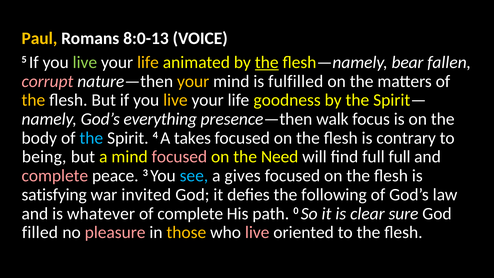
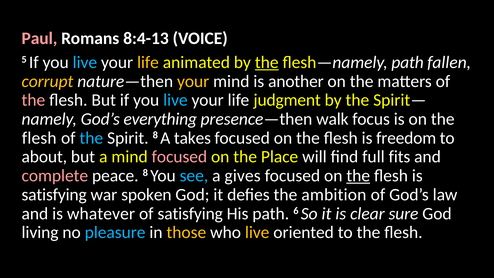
Paul colour: yellow -> pink
8:0-13: 8:0-13 -> 8:4-13
live at (85, 62) colour: light green -> light blue
flesh—namely bear: bear -> path
corrupt colour: pink -> yellow
fulfilled: fulfilled -> another
the at (33, 100) colour: yellow -> pink
live at (175, 100) colour: yellow -> light blue
goodness: goodness -> judgment
body at (39, 138): body -> flesh
Spirit 4: 4 -> 8
contrary: contrary -> freedom
being: being -> about
Need: Need -> Place
full full: full -> fits
peace 3: 3 -> 8
the at (358, 176) underline: none -> present
invited: invited -> spoken
following: following -> ambition
of complete: complete -> satisfying
0: 0 -> 6
filled: filled -> living
pleasure colour: pink -> light blue
live at (257, 232) colour: pink -> yellow
